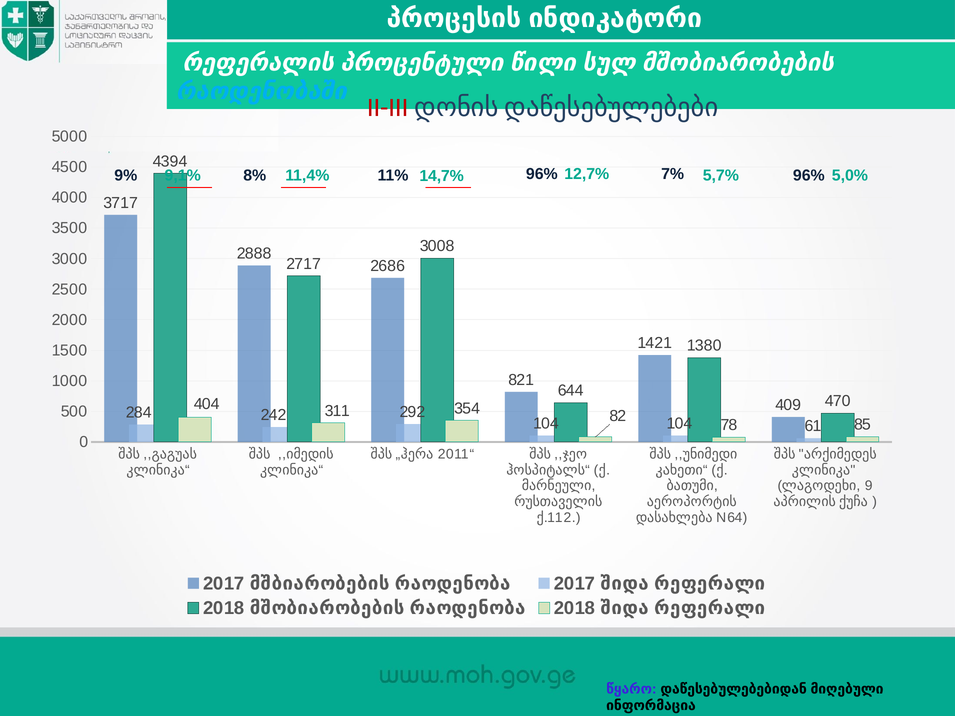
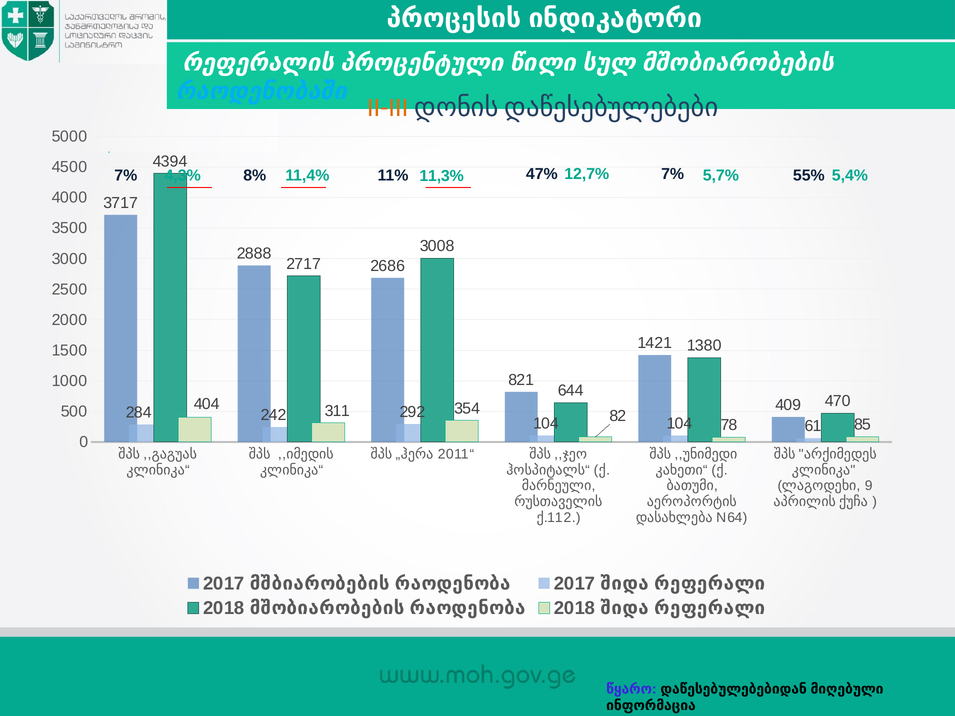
II-III colour: red -> orange
9% at (126, 176): 9% -> 7%
9,1%: 9,1% -> 4,3%
14,7%: 14,7% -> 11,3%
11% 96%: 96% -> 47%
7% 96%: 96% -> 55%
5,0%: 5,0% -> 5,4%
